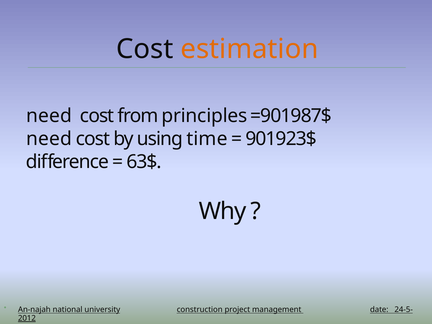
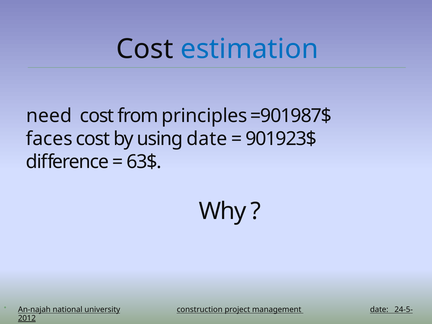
estimation colour: orange -> blue
need at (49, 139): need -> faces
using time: time -> date
